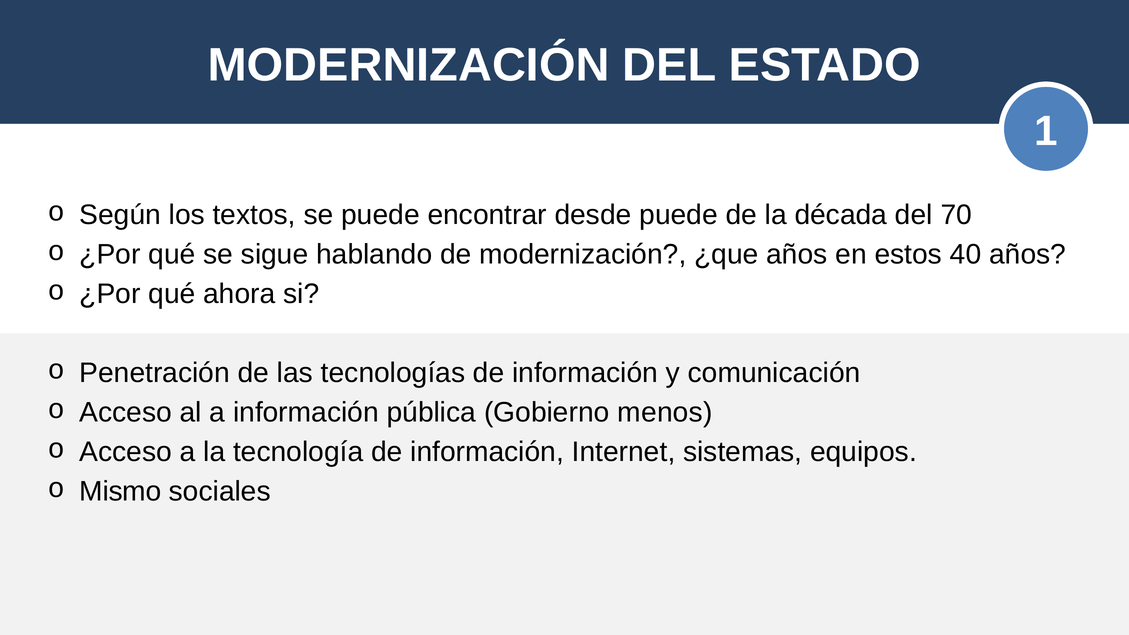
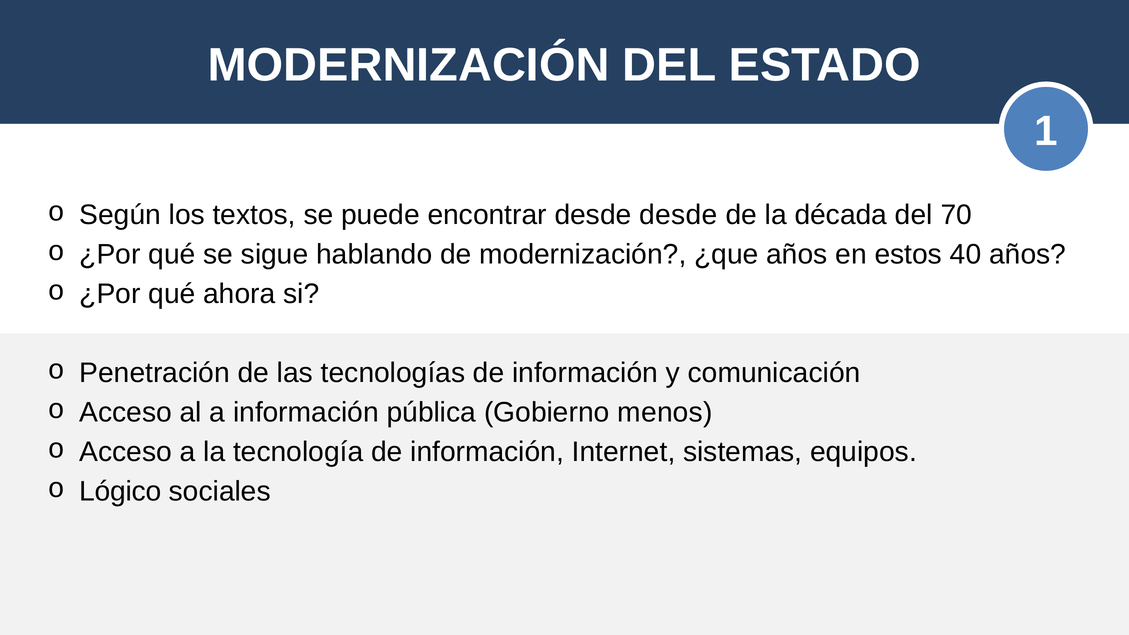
desde puede: puede -> desde
Mismo: Mismo -> Lógico
